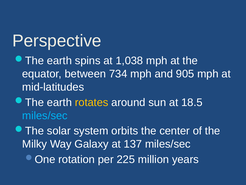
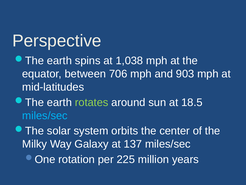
734: 734 -> 706
905: 905 -> 903
rotates colour: yellow -> light green
